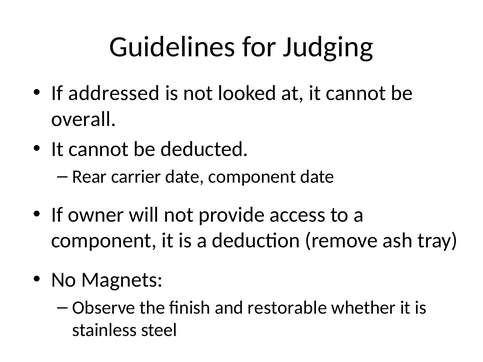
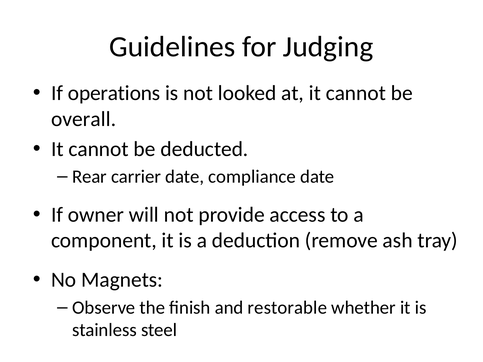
addressed: addressed -> operations
date component: component -> compliance
